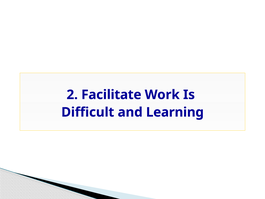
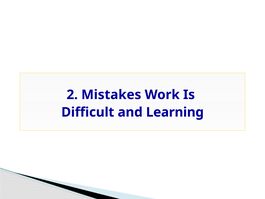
Facilitate: Facilitate -> Mistakes
